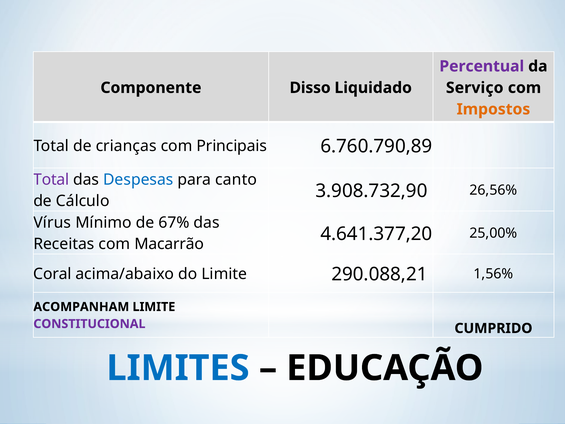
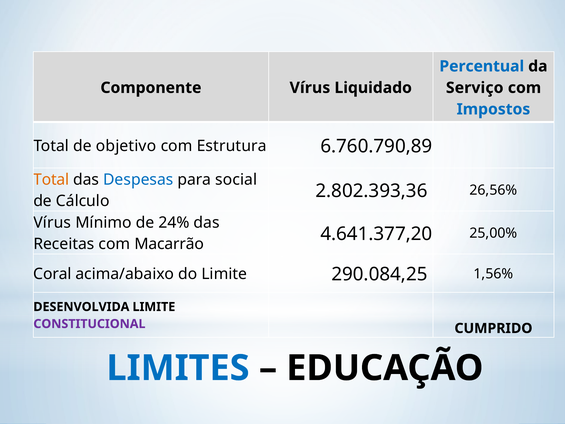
Percentual colour: purple -> blue
Componente Disso: Disso -> Vírus
Impostos colour: orange -> blue
crianças: crianças -> objetivo
Principais: Principais -> Estrutura
Total at (51, 180) colour: purple -> orange
canto: canto -> social
3.908.732,90: 3.908.732,90 -> 2.802.393,36
67%: 67% -> 24%
290.088,21: 290.088,21 -> 290.084,25
ACOMPANHAM: ACOMPANHAM -> DESENVOLVIDA
